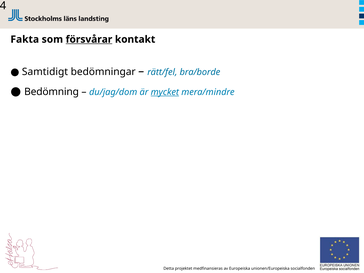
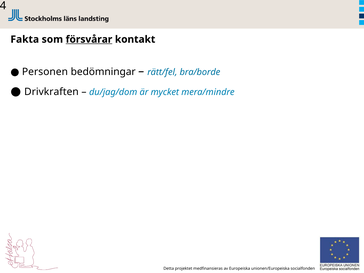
Samtidigt: Samtidigt -> Personen
Bedömning: Bedömning -> Drivkraften
mycket underline: present -> none
